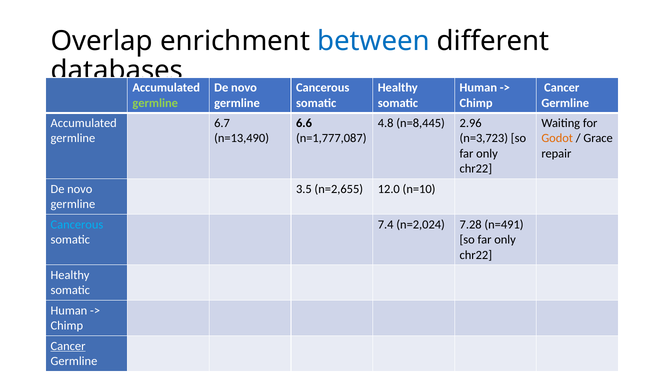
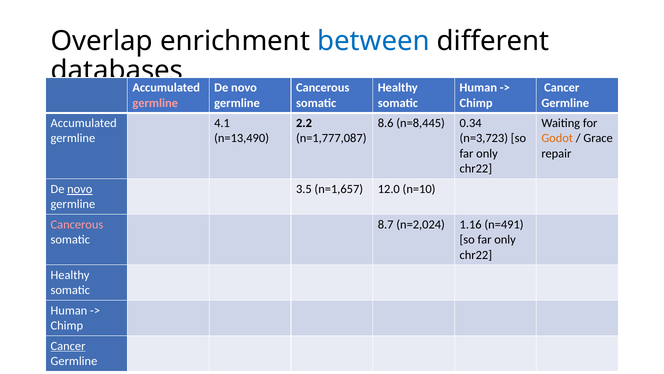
germline at (155, 103) colour: light green -> pink
6.7: 6.7 -> 4.1
6.6: 6.6 -> 2.2
4.8: 4.8 -> 8.6
2.96: 2.96 -> 0.34
novo at (80, 189) underline: none -> present
n=2,655: n=2,655 -> n=1,657
Cancerous at (77, 224) colour: light blue -> pink
7.4: 7.4 -> 8.7
7.28: 7.28 -> 1.16
